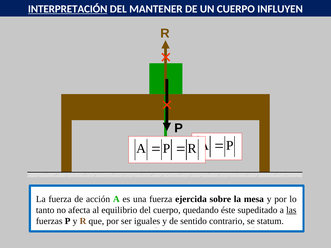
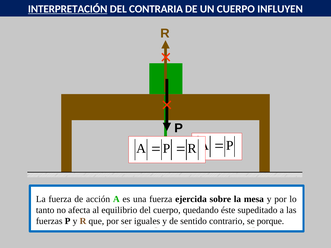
MANTENER: MANTENER -> CONTRARIA
las underline: present -> none
statum: statum -> porque
